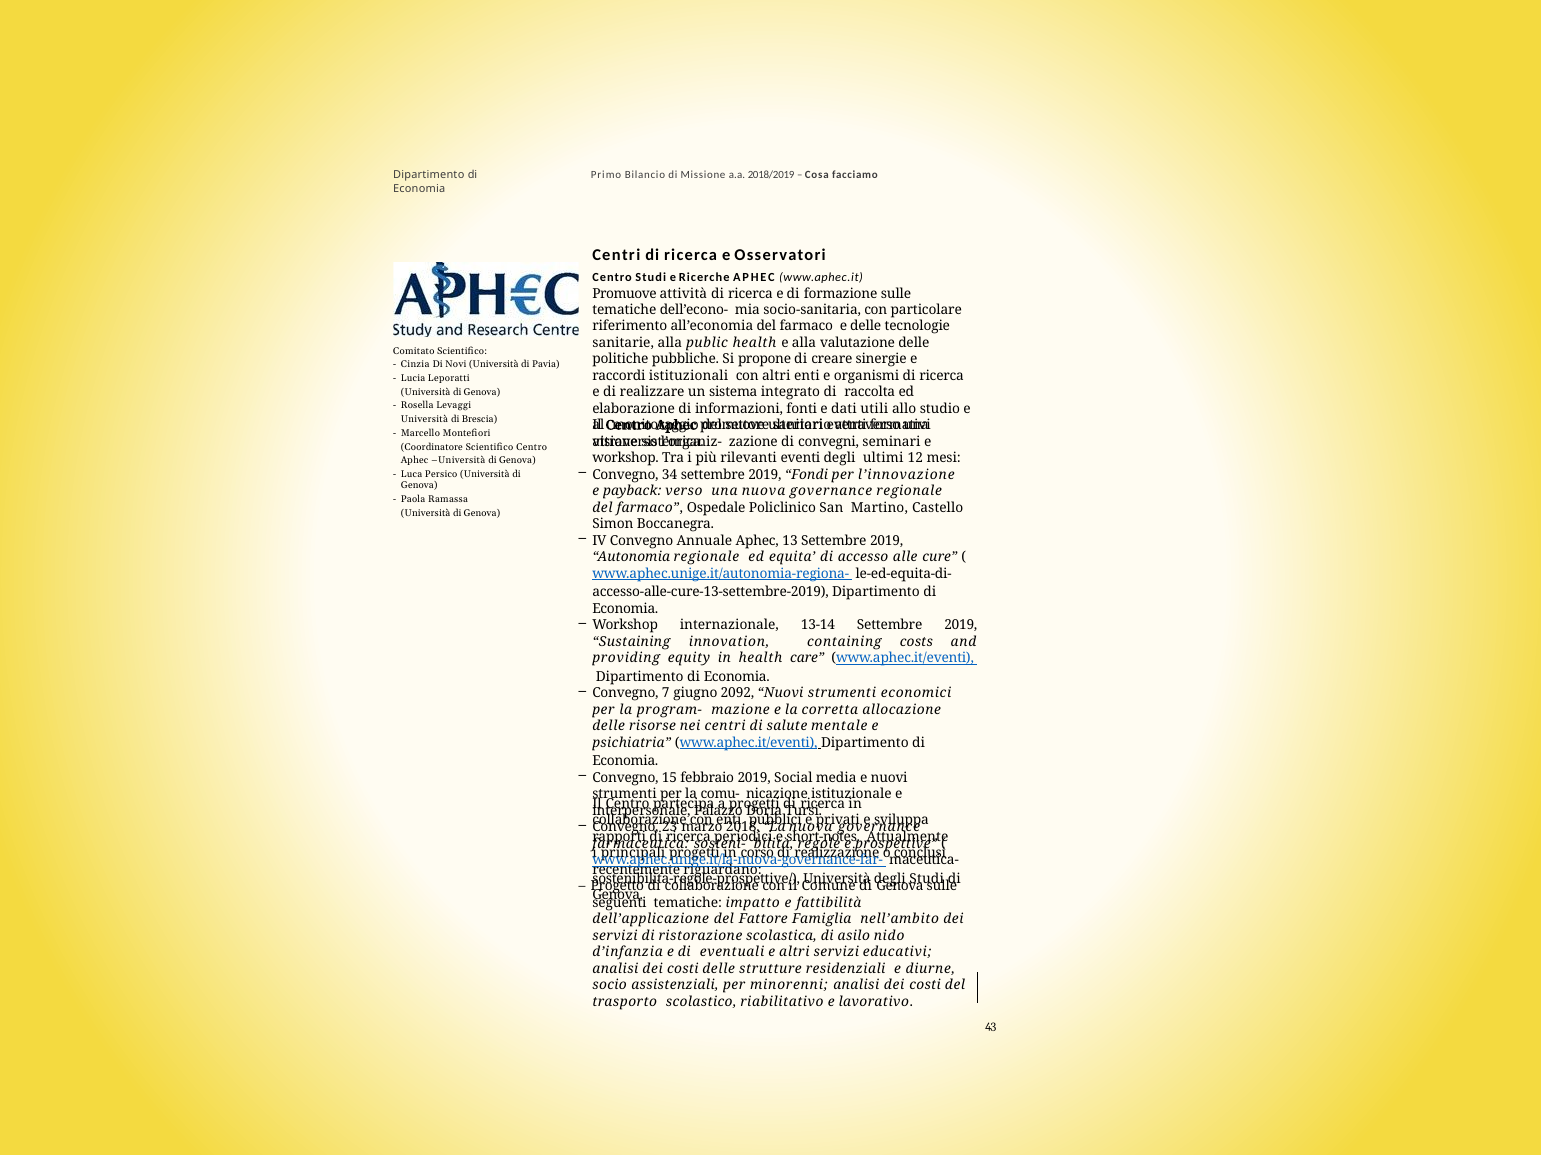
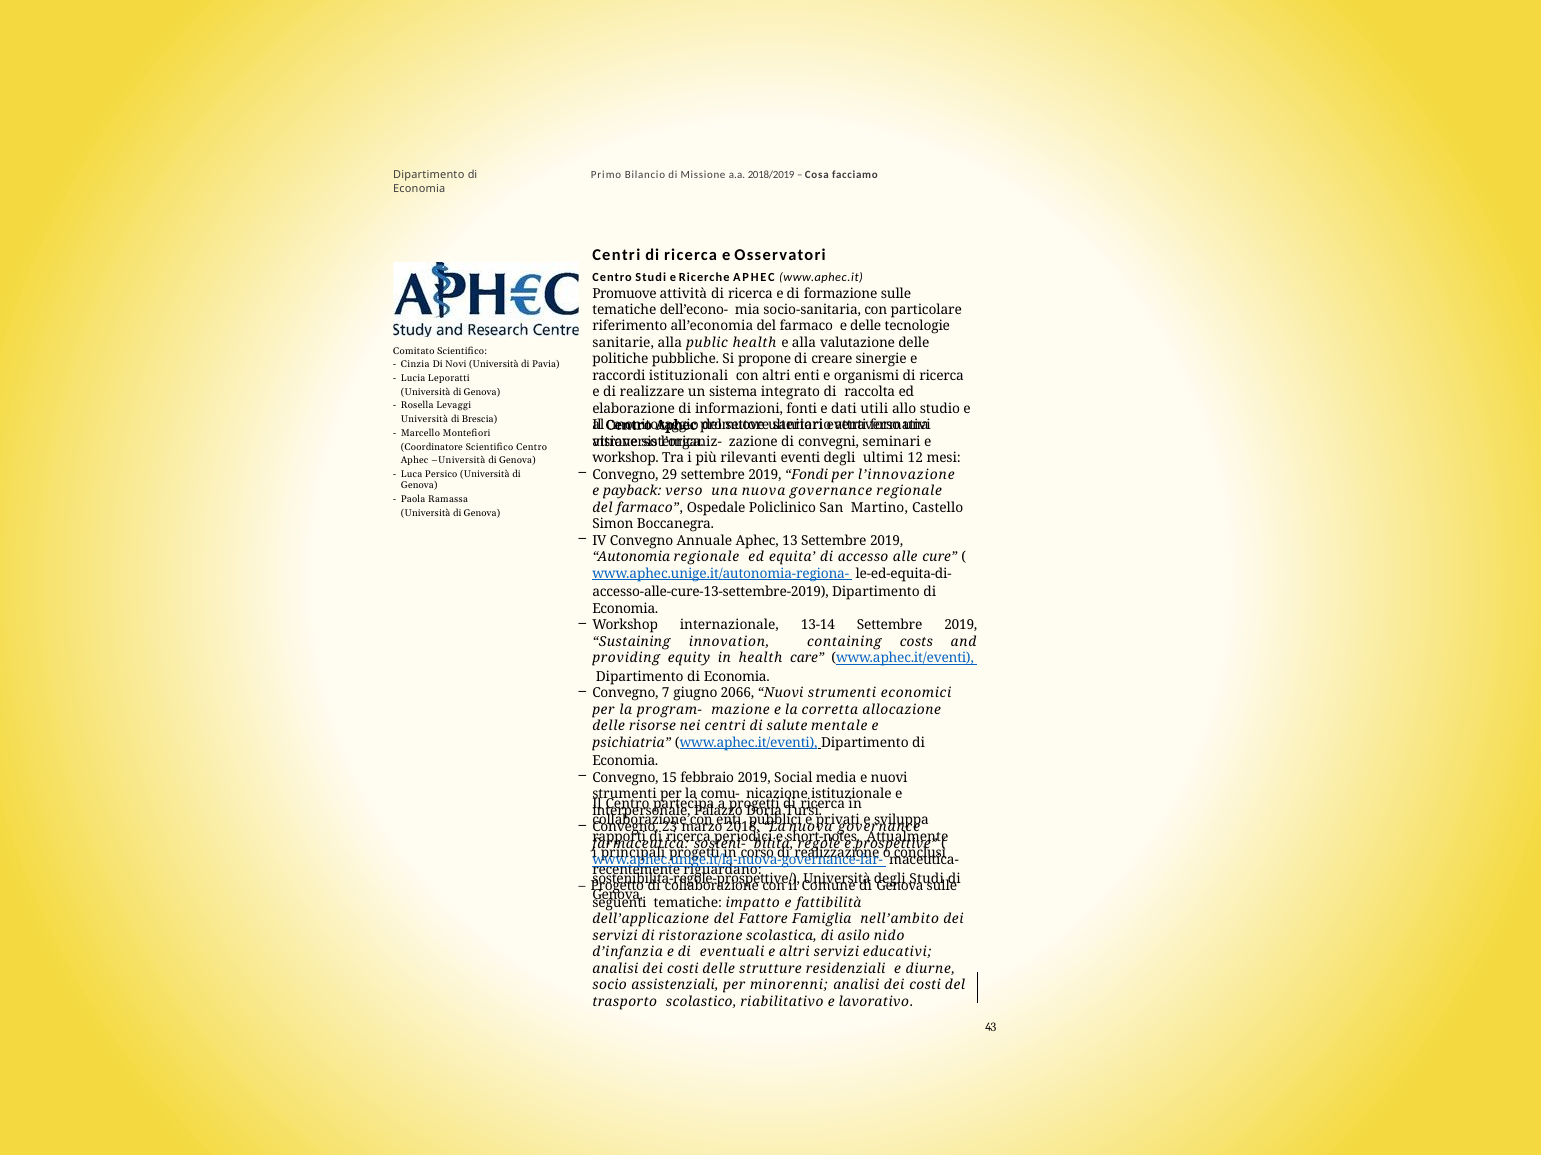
34: 34 -> 29
2092: 2092 -> 2066
